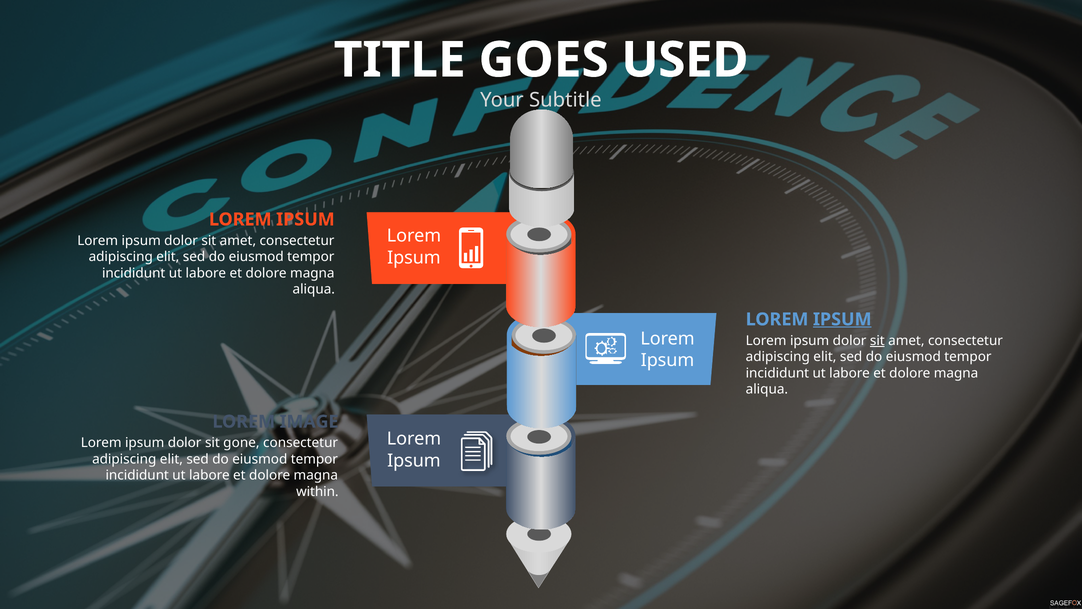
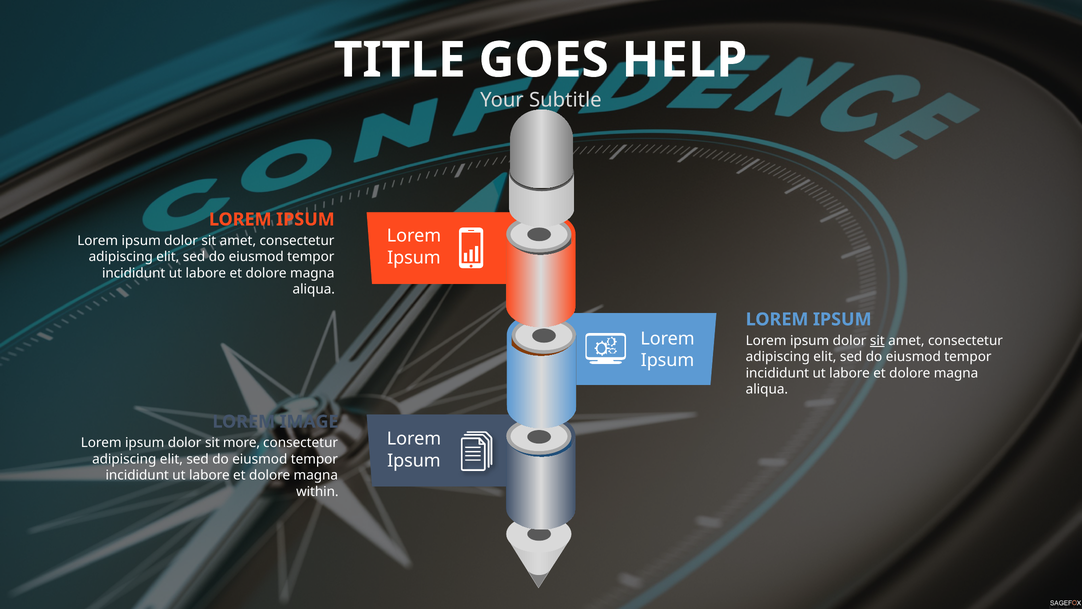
USED: USED -> HELP
IPSUM at (842, 319) underline: present -> none
gone: gone -> more
